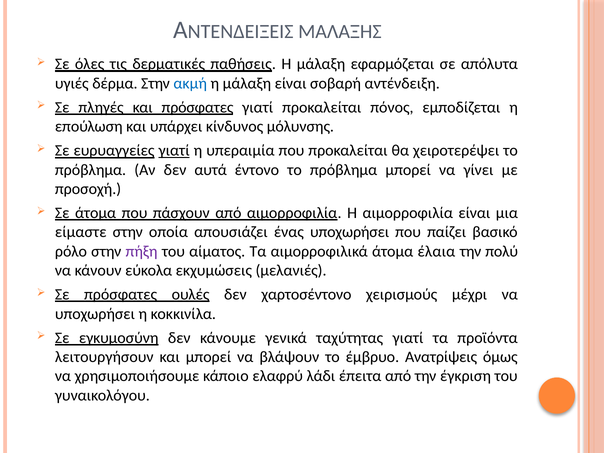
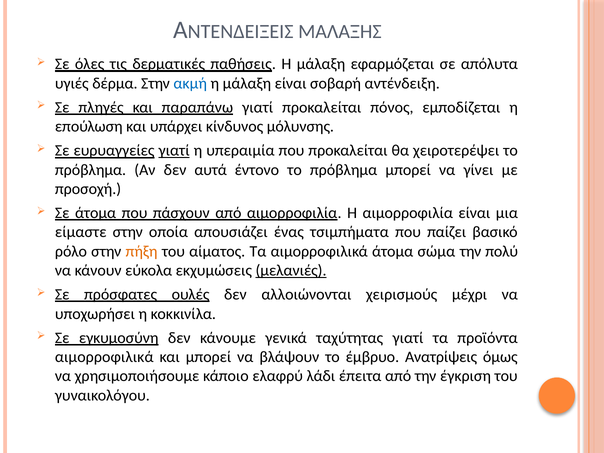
και πρόσφατες: πρόσφατες -> παραπάνω
ένας υποχωρήσει: υποχωρήσει -> τσιμπήματα
πήξη colour: purple -> orange
έλαια: έλαια -> σώμα
μελανιές underline: none -> present
χαρτοσέντονο: χαρτοσέντονο -> αλλοιώνονται
λειτουργήσουν at (104, 357): λειτουργήσουν -> αιμορροφιλικά
